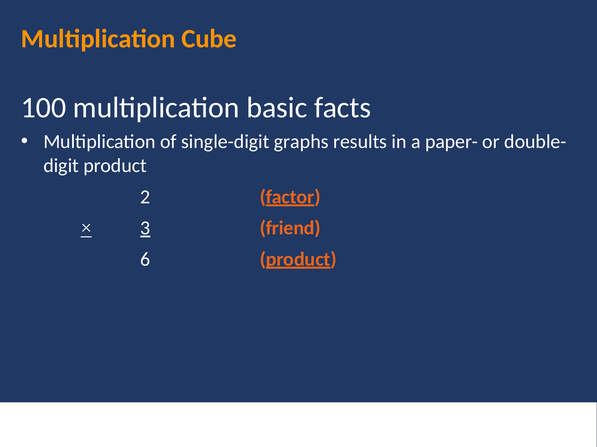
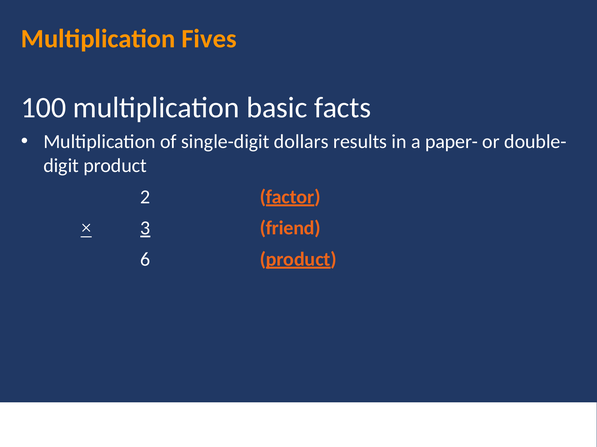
Cube: Cube -> Fives
graphs: graphs -> dollars
